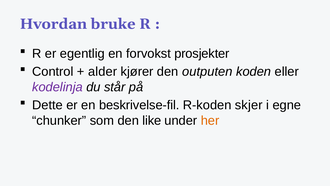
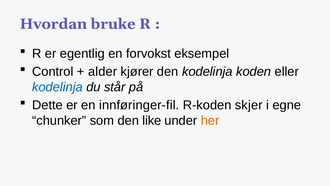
prosjekter: prosjekter -> eksempel
den outputen: outputen -> kodelinja
kodelinja at (57, 87) colour: purple -> blue
beskrivelse-fil: beskrivelse-fil -> innføringer-fil
